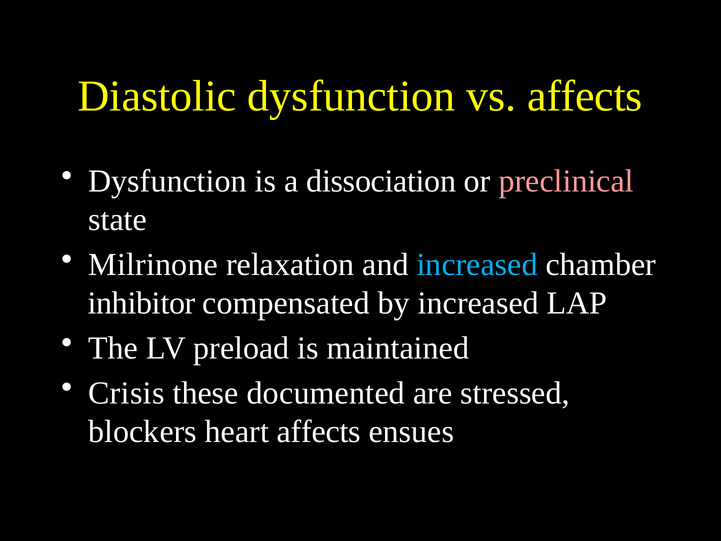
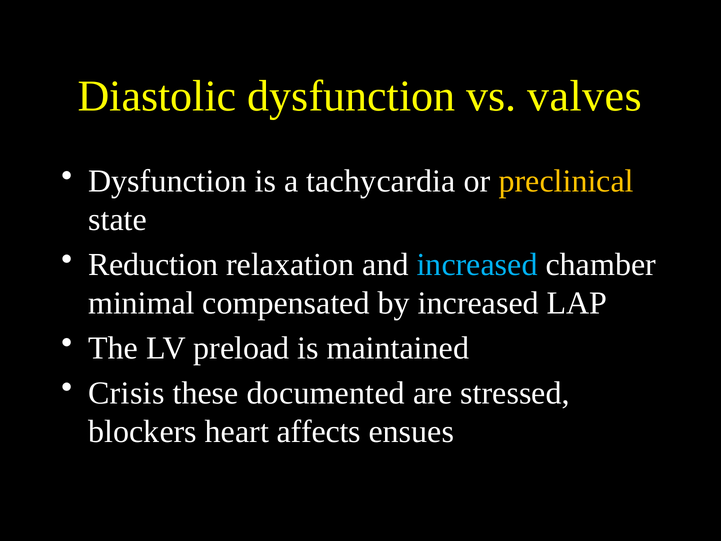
vs affects: affects -> valves
dissociation: dissociation -> tachycardia
preclinical colour: pink -> yellow
Milrinone: Milrinone -> Reduction
inhibitor: inhibitor -> minimal
